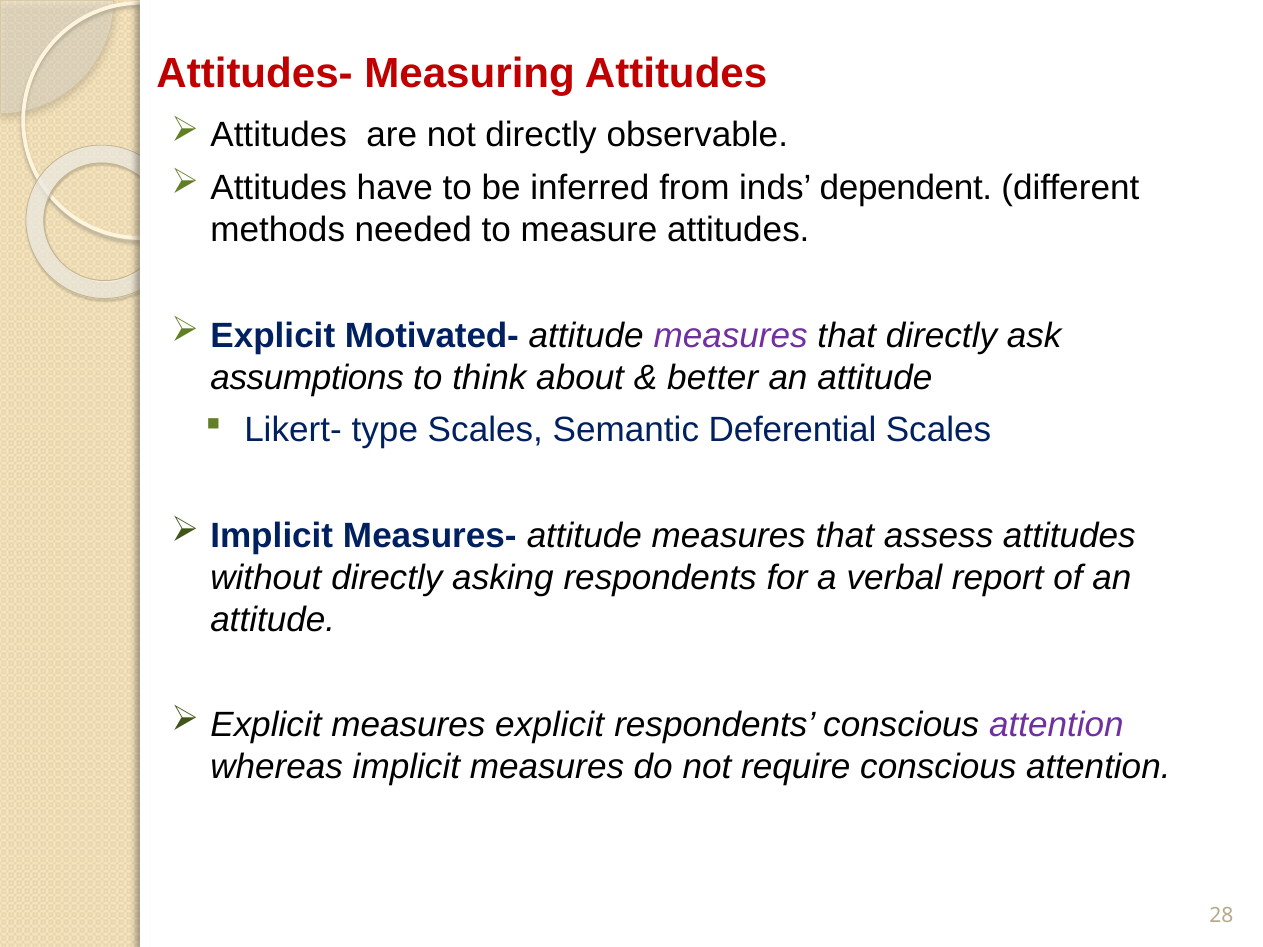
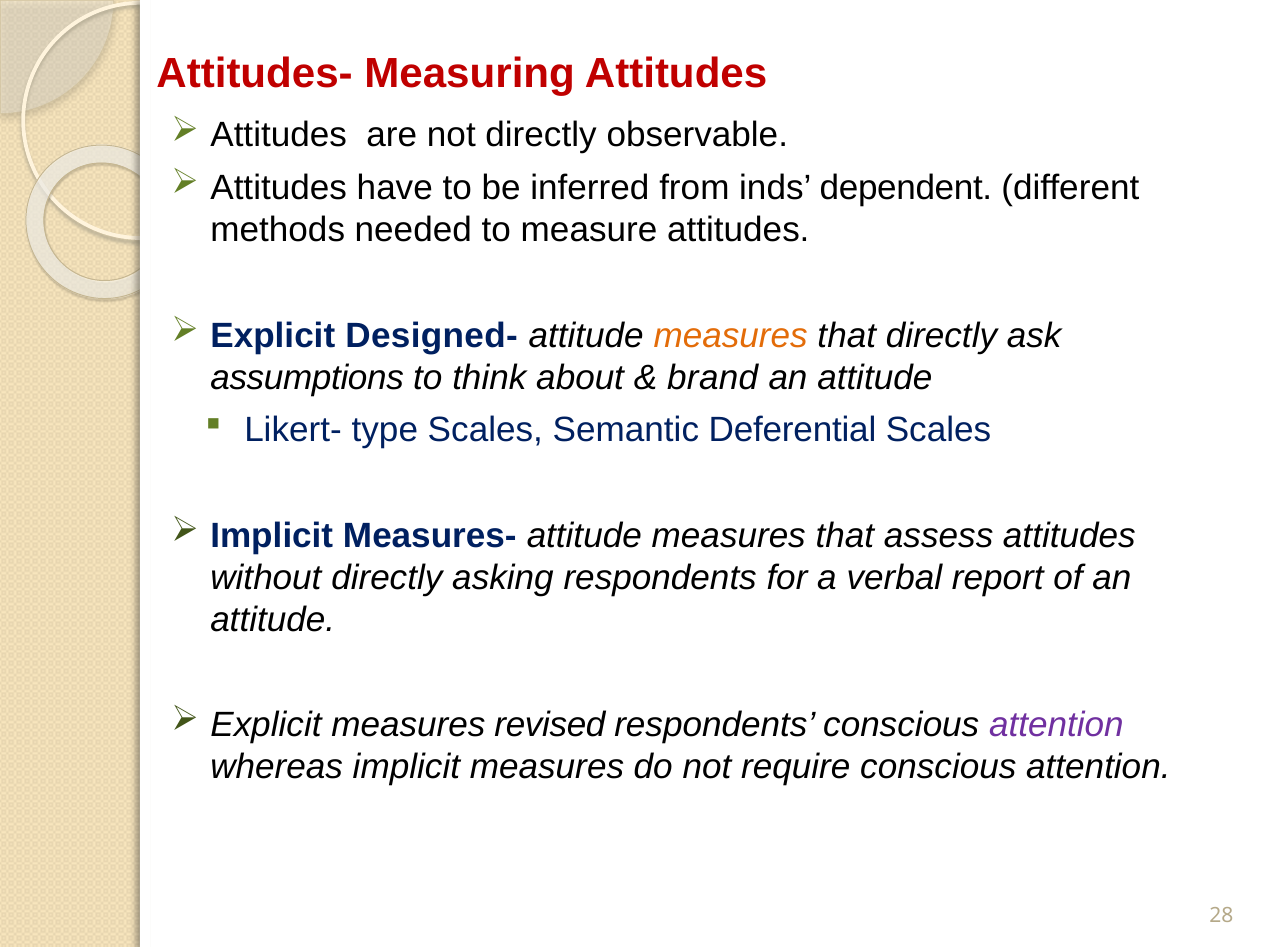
Motivated-: Motivated- -> Designed-
measures at (731, 336) colour: purple -> orange
better: better -> brand
measures explicit: explicit -> revised
